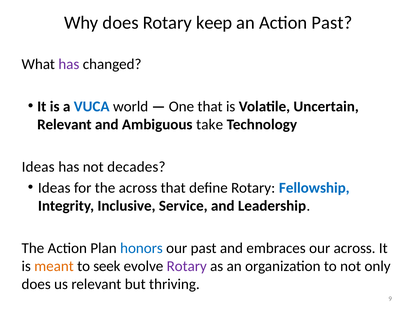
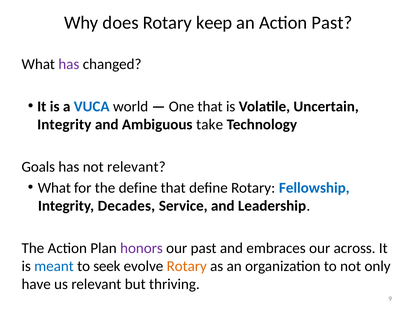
Relevant at (64, 124): Relevant -> Integrity
Ideas at (38, 167): Ideas -> Goals
not decades: decades -> relevant
Ideas at (54, 188): Ideas -> What
the across: across -> define
Inclusive: Inclusive -> Decades
honors colour: blue -> purple
meant colour: orange -> blue
Rotary at (187, 266) colour: purple -> orange
does at (36, 284): does -> have
